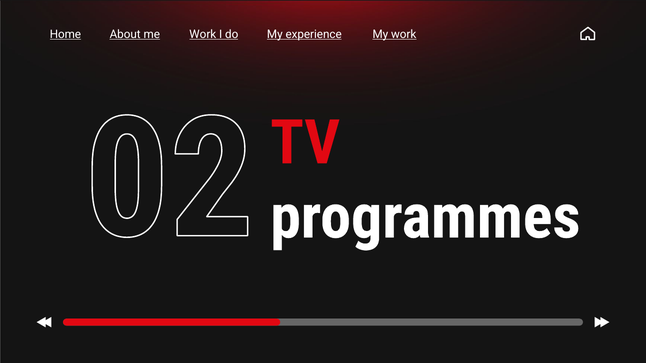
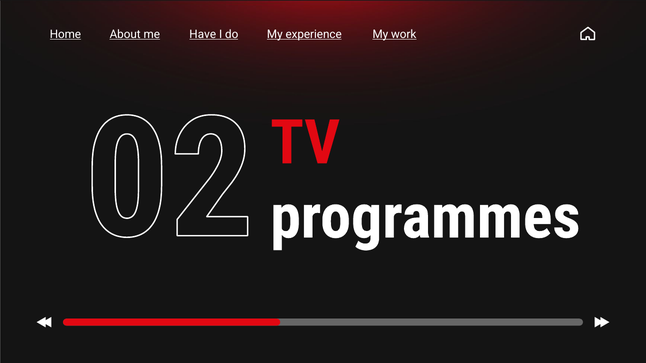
me Work: Work -> Have
